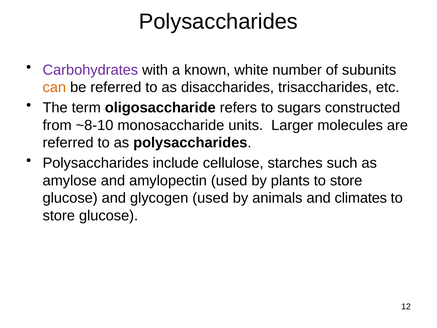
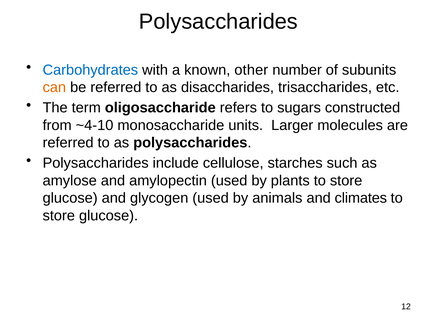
Carbohydrates colour: purple -> blue
white: white -> other
~8-10: ~8-10 -> ~4-10
